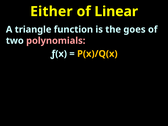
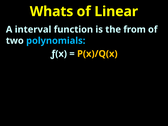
Either: Either -> Whats
triangle: triangle -> interval
goes: goes -> from
polynomials colour: pink -> light blue
